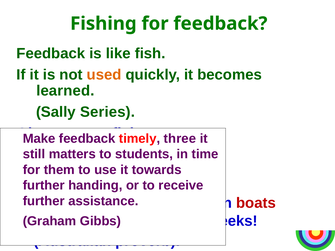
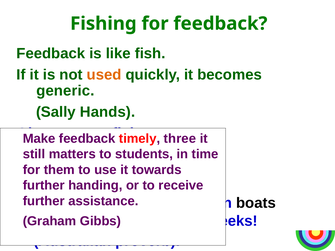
learned: learned -> generic
Series: Series -> Hands
boats colour: red -> black
